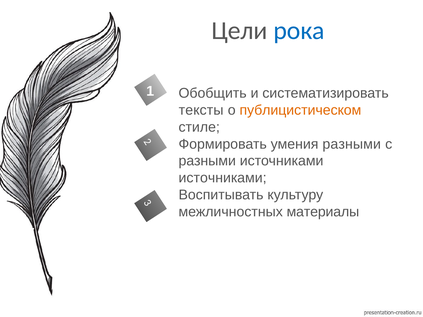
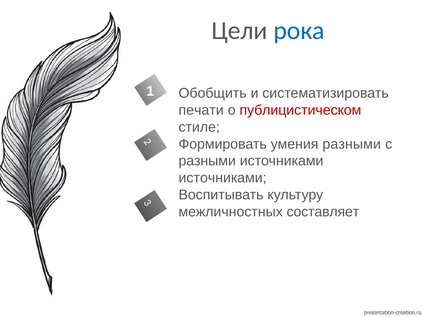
тексты: тексты -> печати
публицистическом colour: orange -> red
материалы: материалы -> составляет
